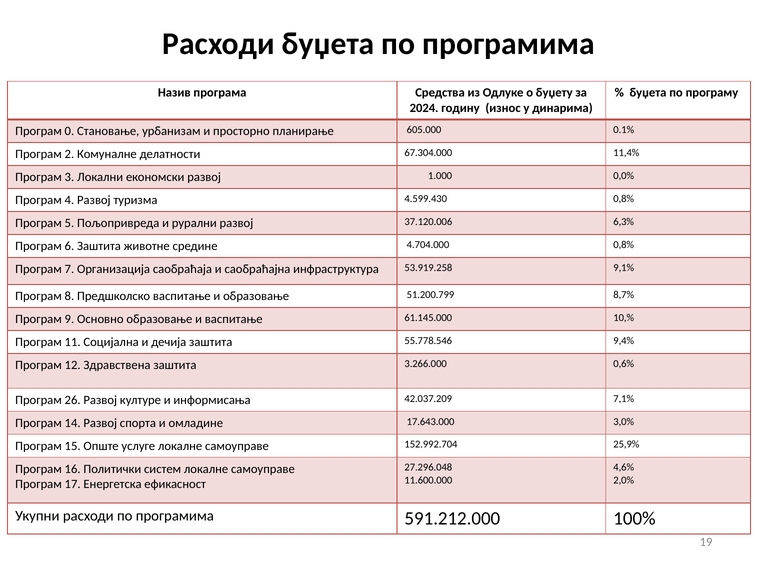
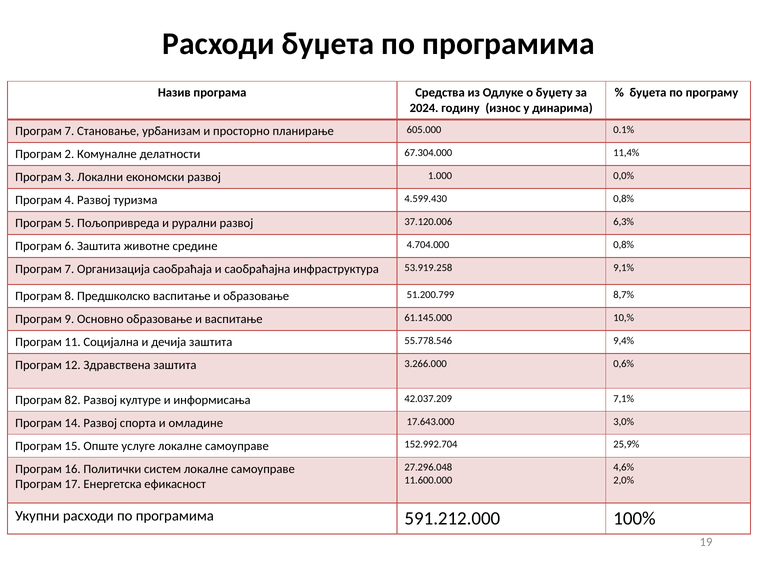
0 at (69, 131): 0 -> 7
26: 26 -> 82
